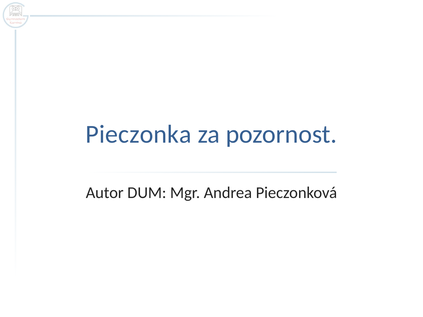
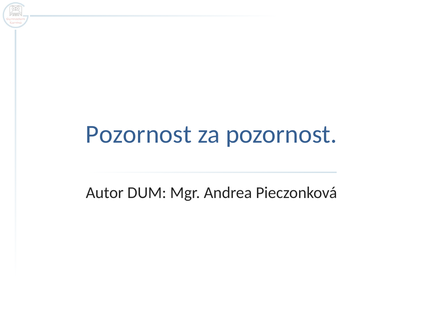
Pieczonka at (139, 134): Pieczonka -> Pozornost
